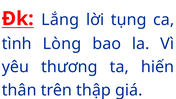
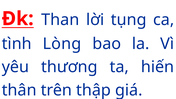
Lắng: Lắng -> Than
